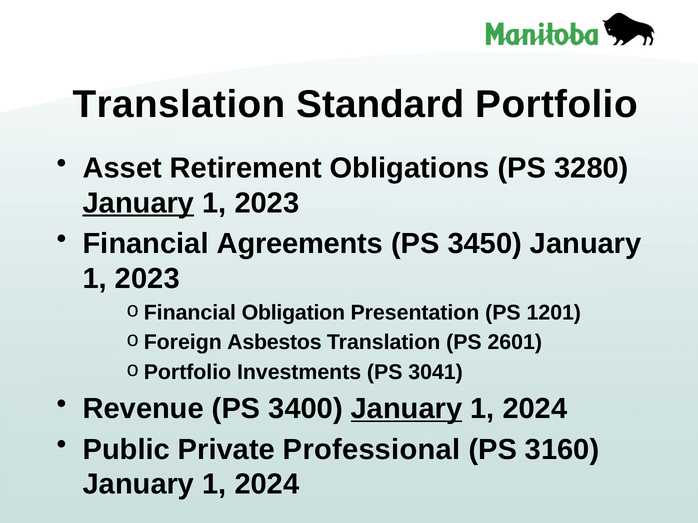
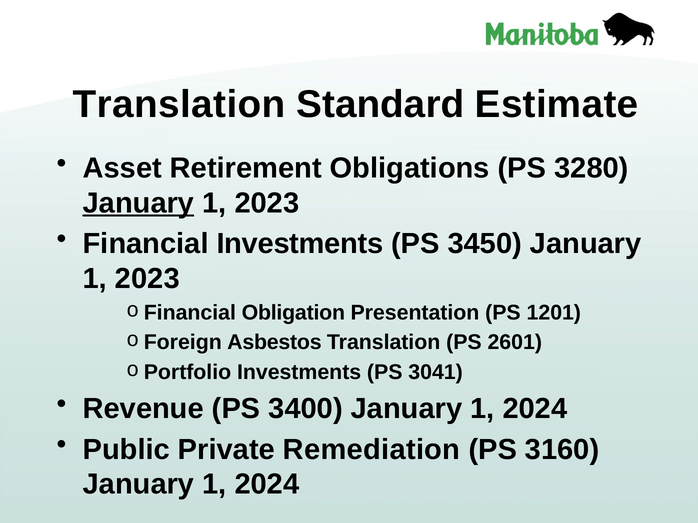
Portfolio: Portfolio -> Estimate
Financial Agreements: Agreements -> Investments
January at (407, 409) underline: present -> none
Professional: Professional -> Remediation
